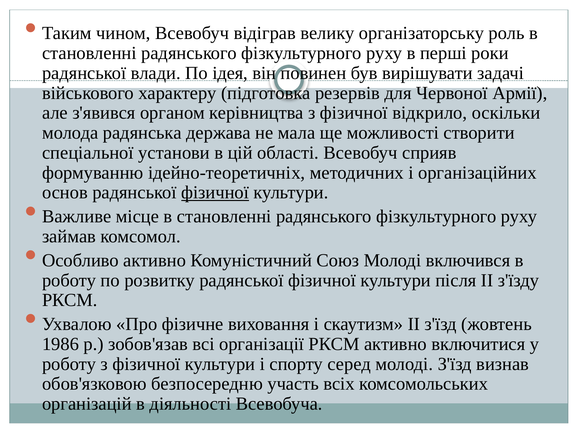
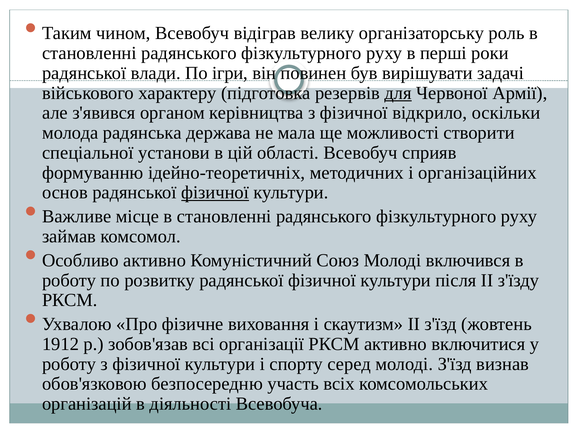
ідея: ідея -> ігри
для underline: none -> present
1986: 1986 -> 1912
